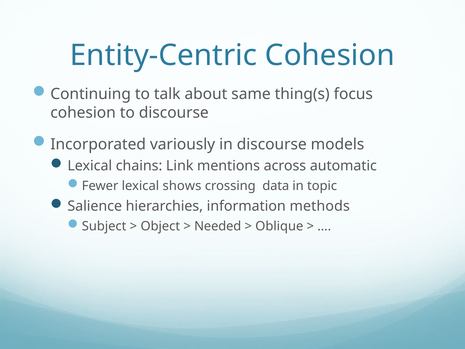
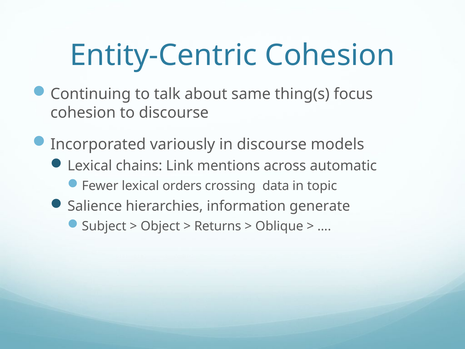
shows: shows -> orders
methods: methods -> generate
Needed: Needed -> Returns
